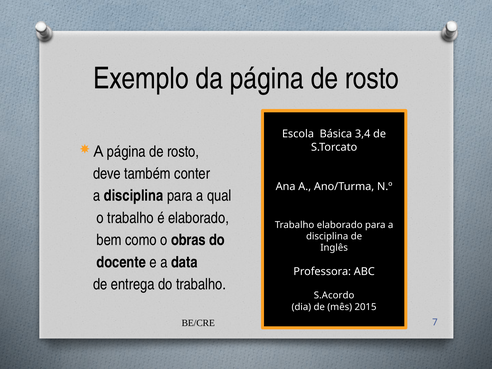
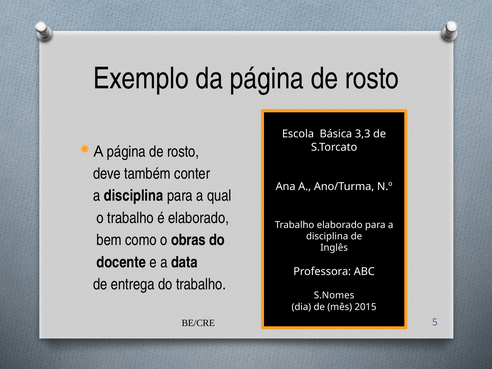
3,4: 3,4 -> 3,3
S.Acordo: S.Acordo -> S.Nomes
7: 7 -> 5
